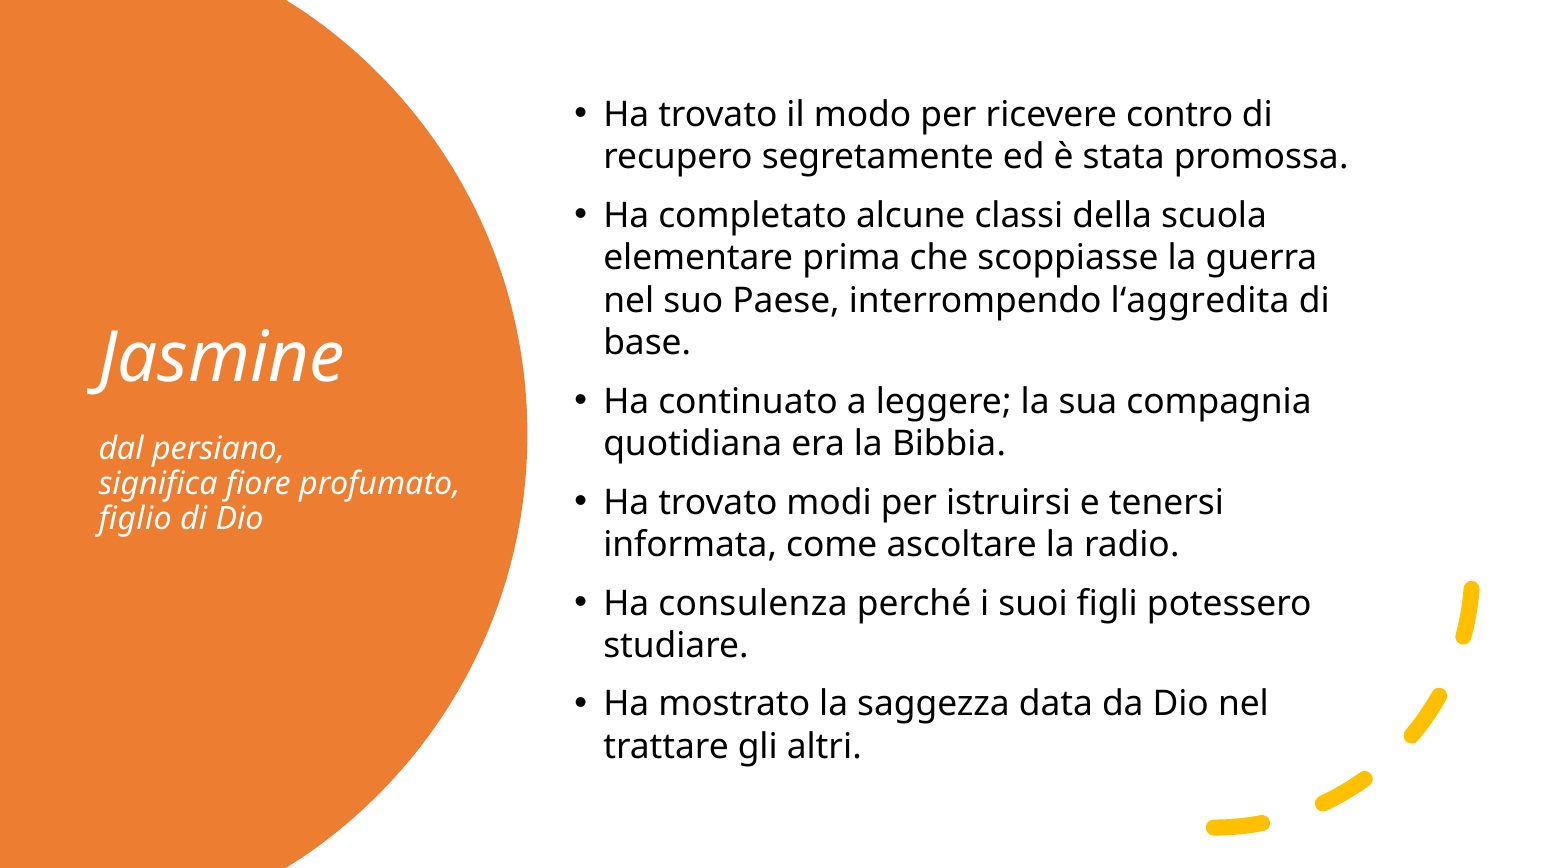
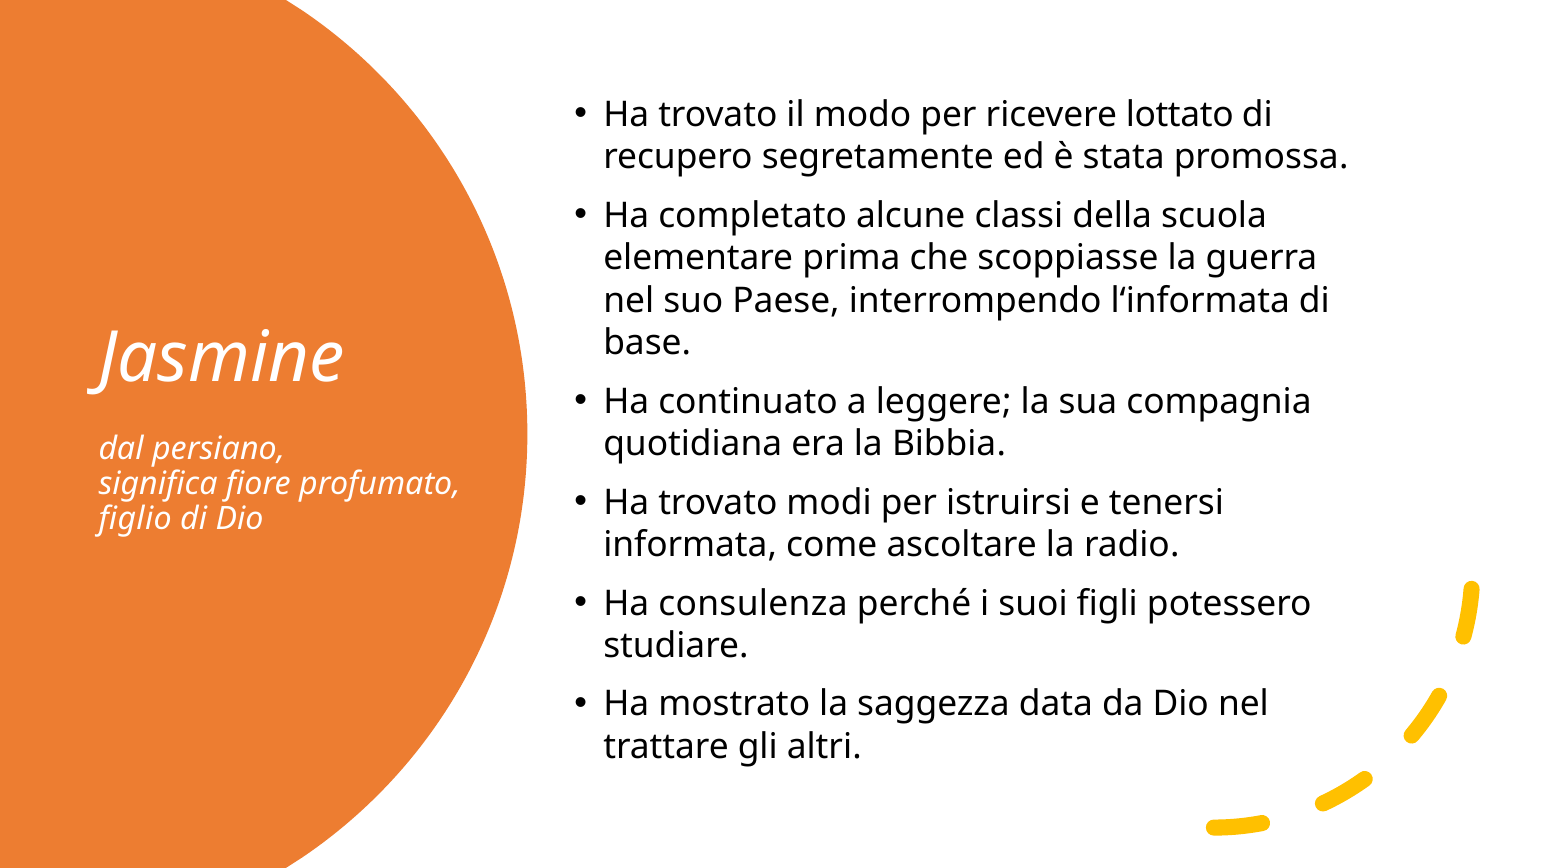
contro: contro -> lottato
l‘aggredita: l‘aggredita -> l‘informata
